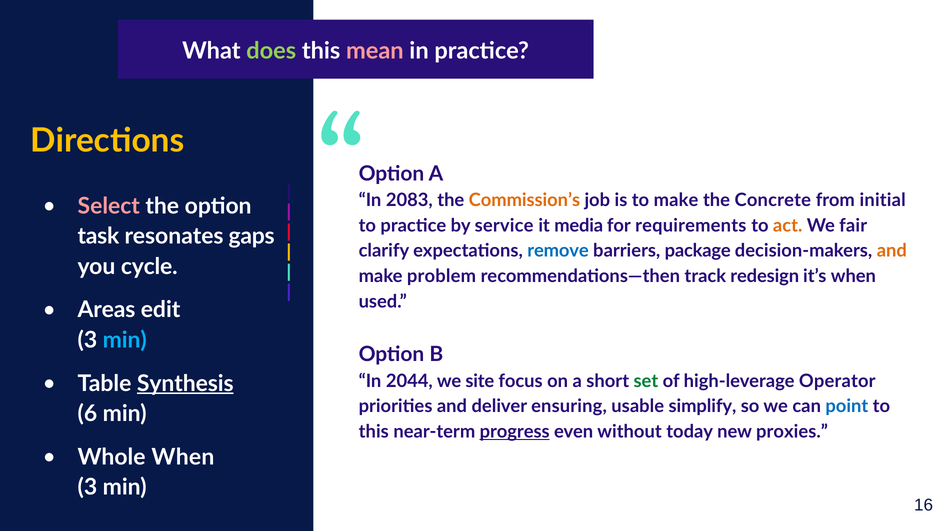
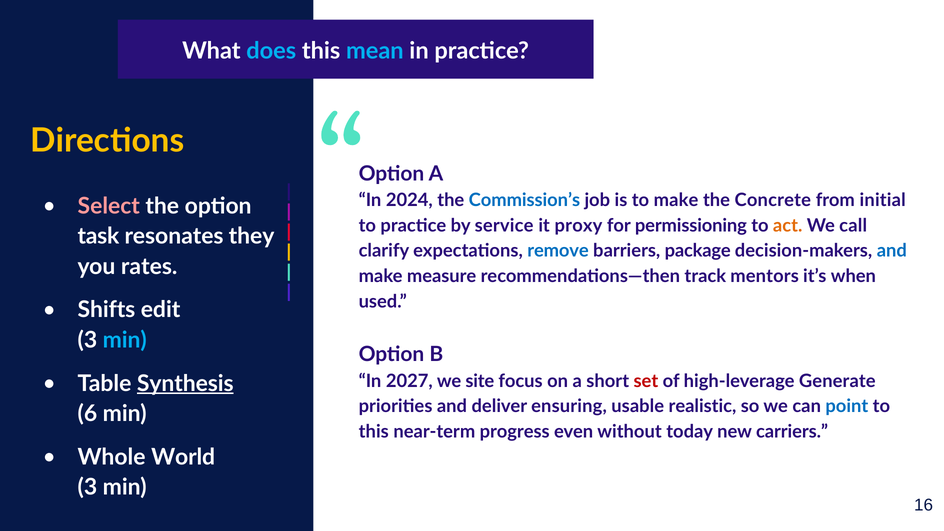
does colour: light green -> light blue
mean colour: pink -> light blue
2083: 2083 -> 2024
Commission’s colour: orange -> blue
media: media -> proxy
requirements: requirements -> permissioning
fair: fair -> call
gaps: gaps -> they
and at (892, 251) colour: orange -> blue
cycle: cycle -> rates
problem: problem -> measure
redesign: redesign -> mentors
Areas: Areas -> Shifts
2044: 2044 -> 2027
set colour: green -> red
Operator: Operator -> Generate
simplify: simplify -> realistic
progress underline: present -> none
proxies: proxies -> carriers
Whole When: When -> World
